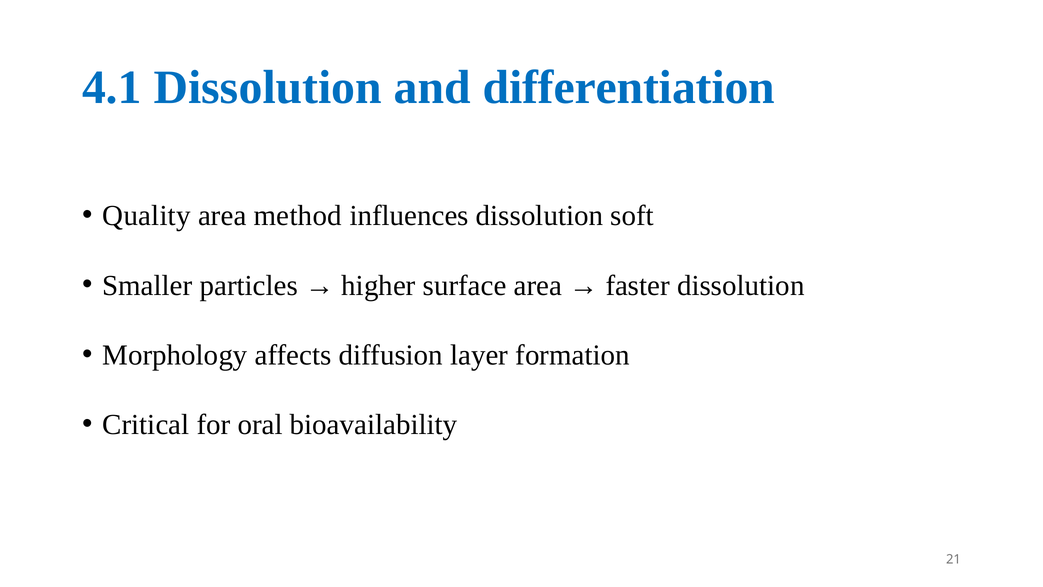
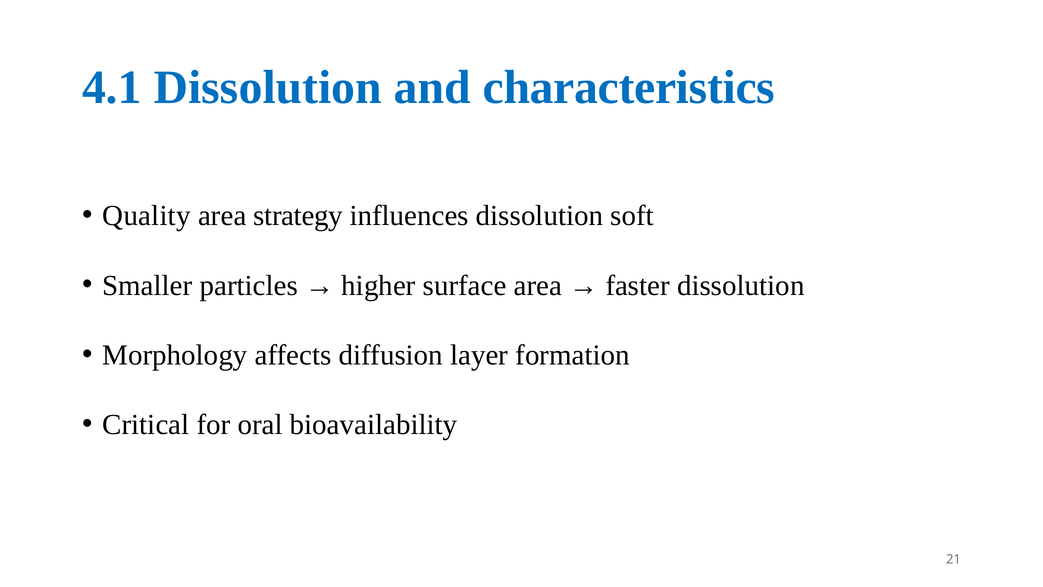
differentiation: differentiation -> characteristics
method: method -> strategy
